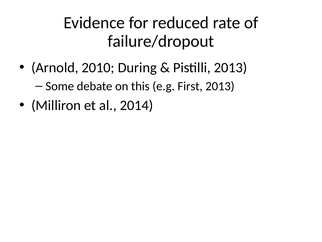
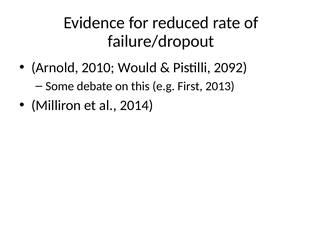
During: During -> Would
Pistilli 2013: 2013 -> 2092
